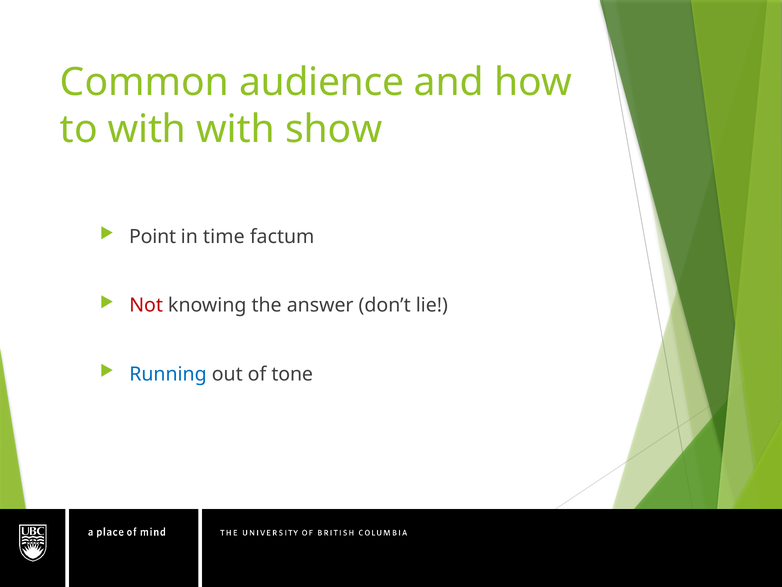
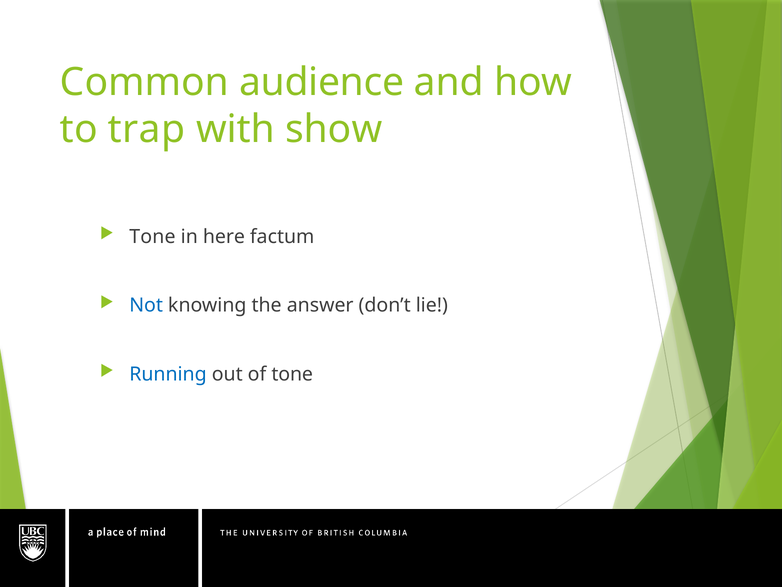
to with: with -> trap
Point at (153, 236): Point -> Tone
time: time -> here
Not colour: red -> blue
